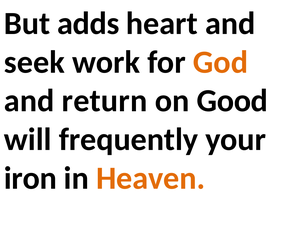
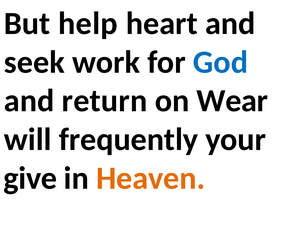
adds: adds -> help
God colour: orange -> blue
Good: Good -> Wear
iron: iron -> give
